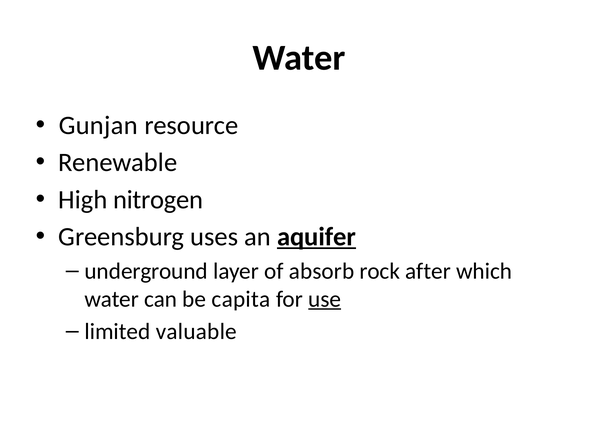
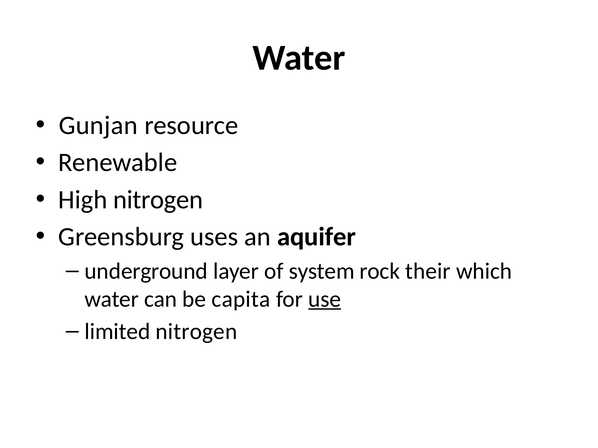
aquifer underline: present -> none
absorb: absorb -> system
after: after -> their
limited valuable: valuable -> nitrogen
